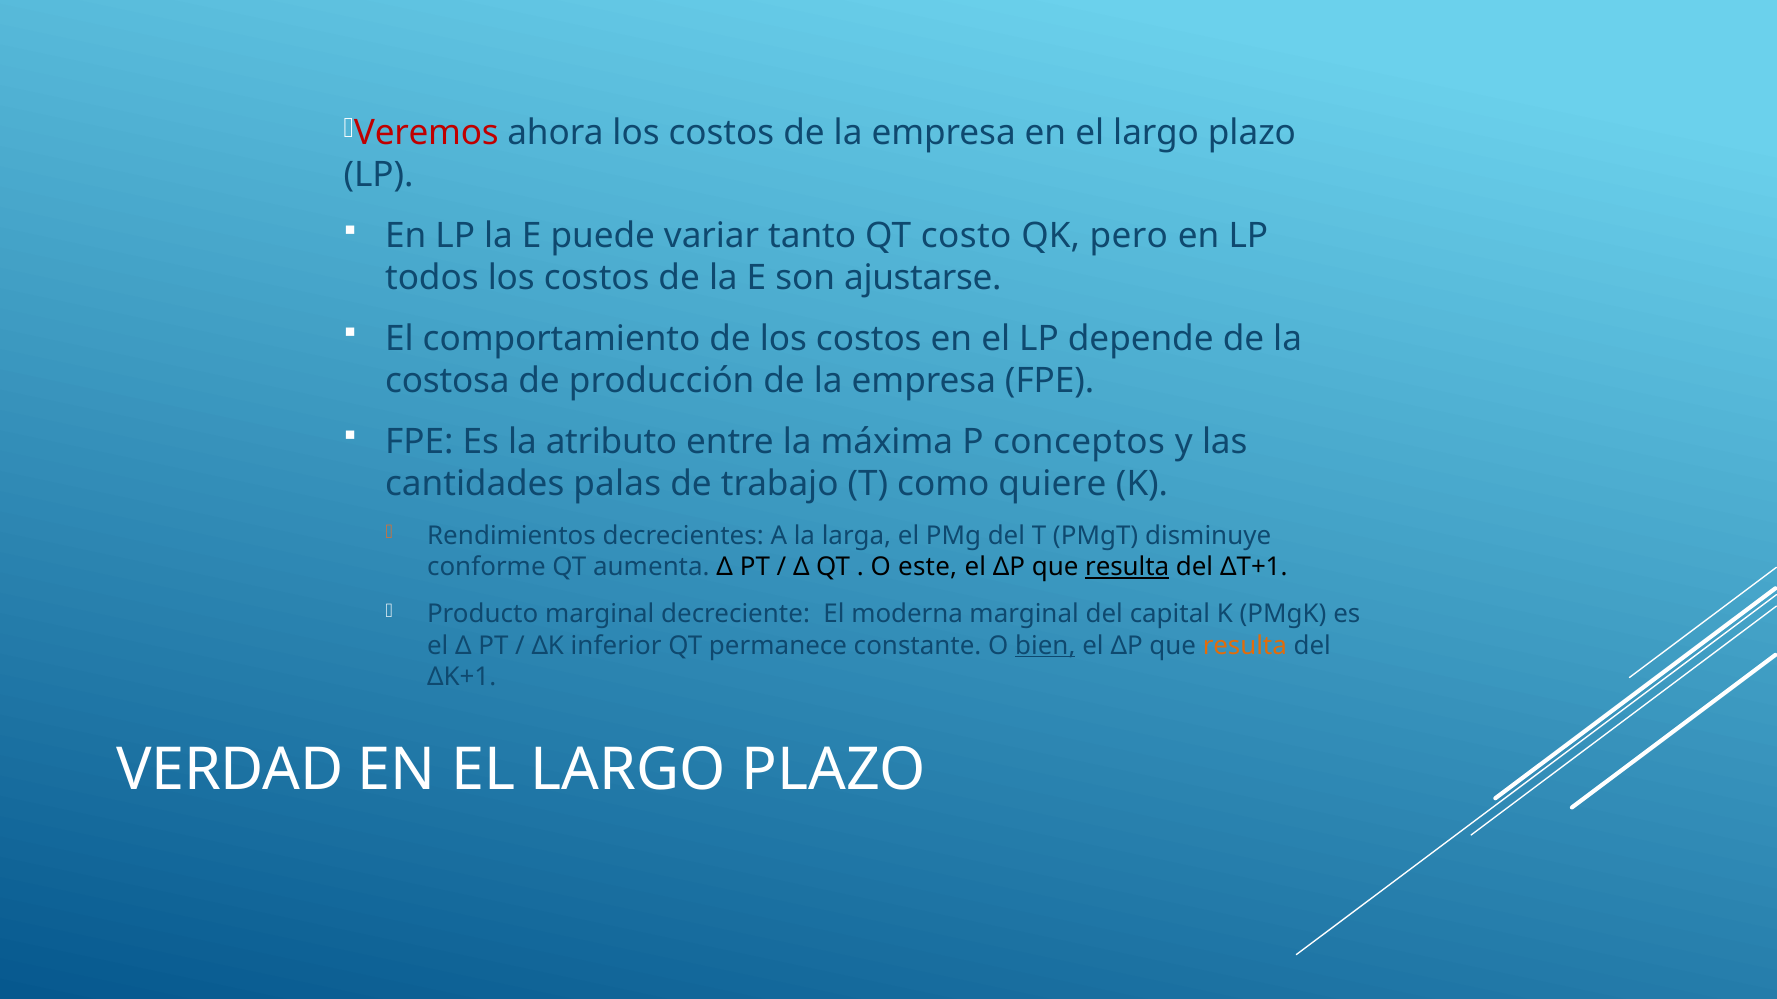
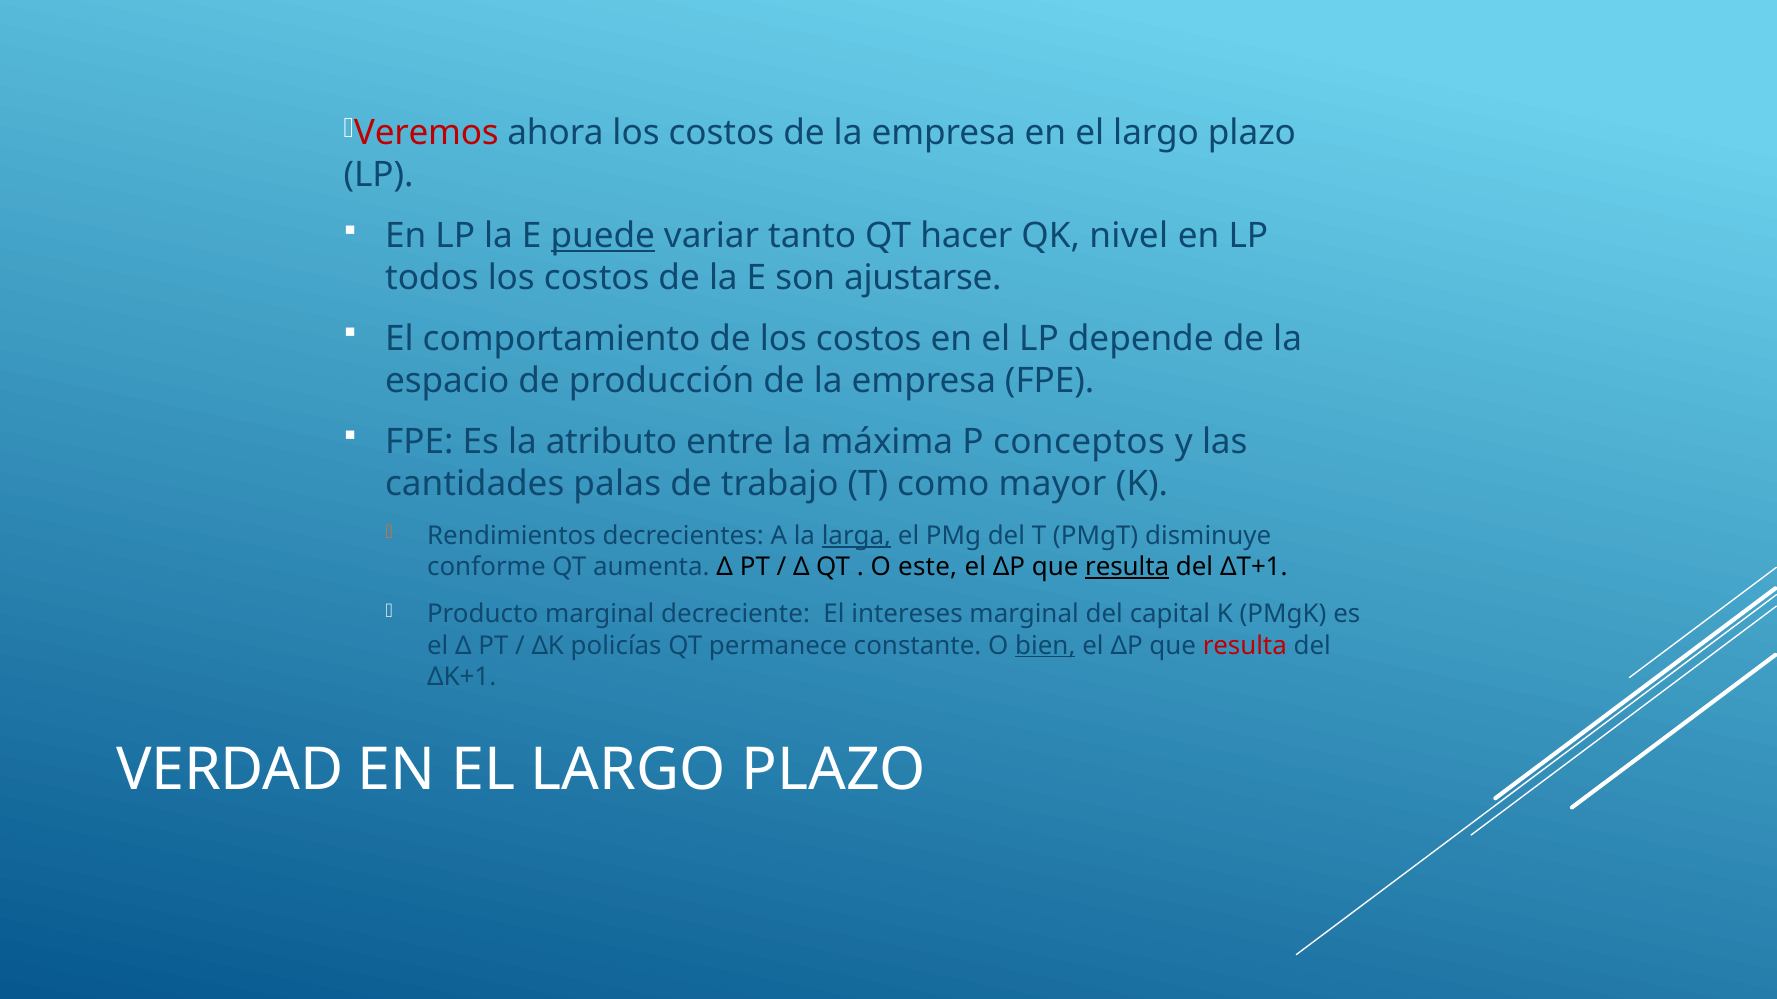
puede underline: none -> present
costo: costo -> hacer
pero: pero -> nivel
costosa: costosa -> espacio
quiere: quiere -> mayor
larga underline: none -> present
moderna: moderna -> intereses
inferior: inferior -> policías
resulta at (1245, 646) colour: orange -> red
